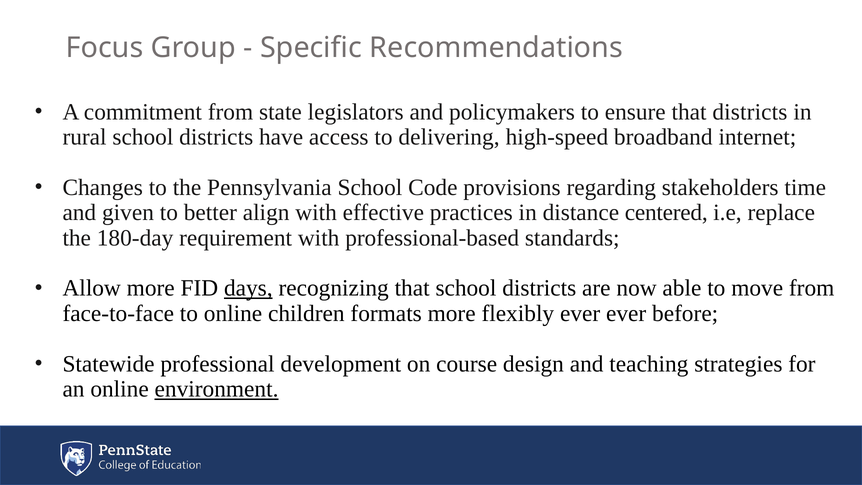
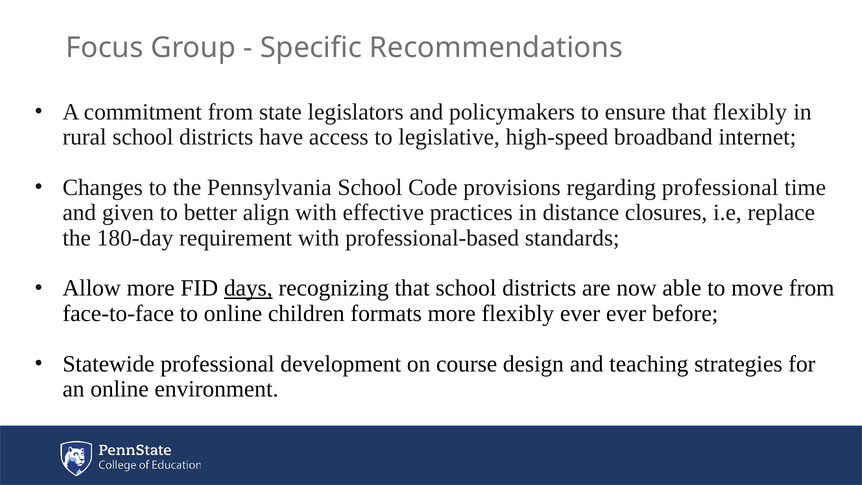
that districts: districts -> flexibly
delivering: delivering -> legislative
regarding stakeholders: stakeholders -> professional
centered: centered -> closures
environment underline: present -> none
